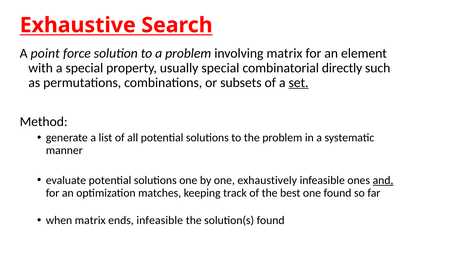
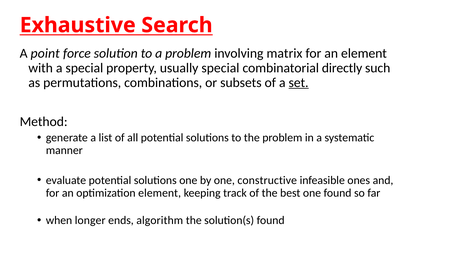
exhaustively: exhaustively -> constructive
and underline: present -> none
optimization matches: matches -> element
when matrix: matrix -> longer
ends infeasible: infeasible -> algorithm
